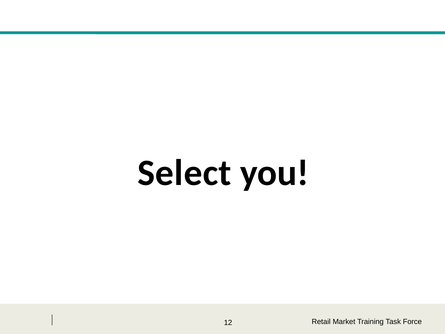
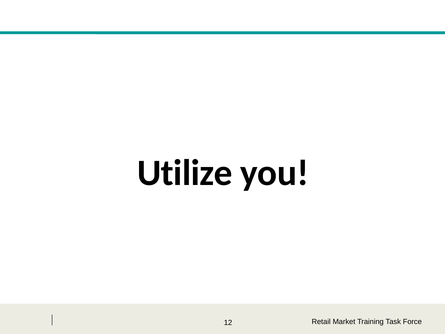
Select: Select -> Utilize
